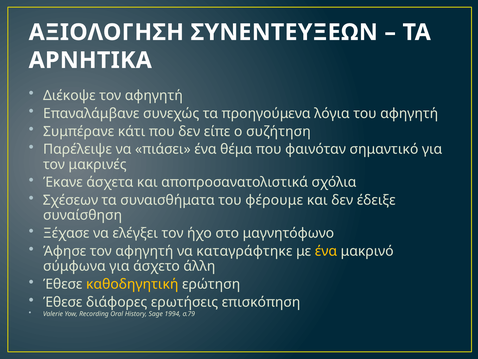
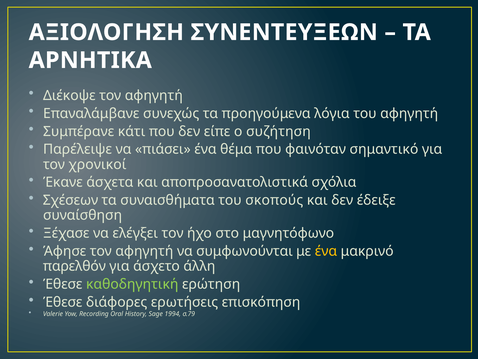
μακρινές: μακρινές -> χρονικοί
φέρουμε: φέρουμε -> σκοπούς
καταγράφτηκε: καταγράφτηκε -> συμφωνούνται
σύμφωνα: σύμφωνα -> παρελθόν
καθοδηγητική colour: yellow -> light green
